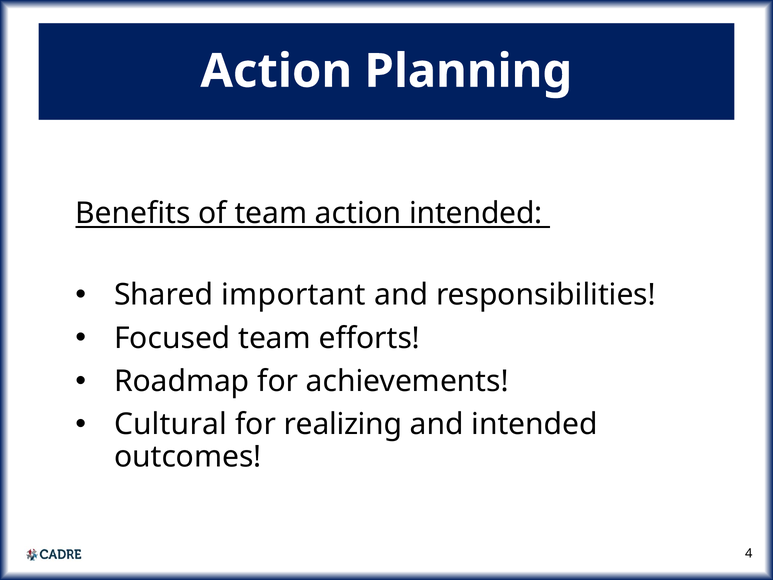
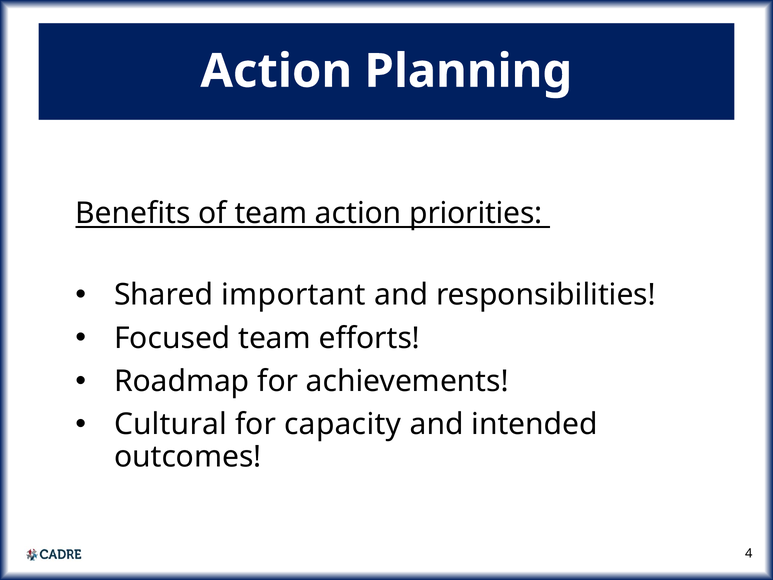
action intended: intended -> priorities
realizing: realizing -> capacity
